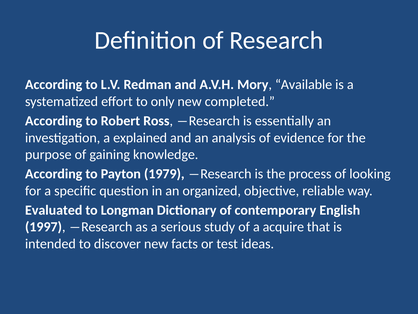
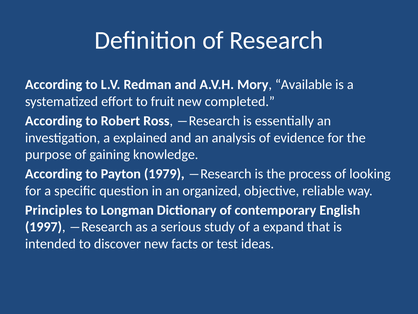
only: only -> fruit
Evaluated: Evaluated -> Principles
acquire: acquire -> expand
